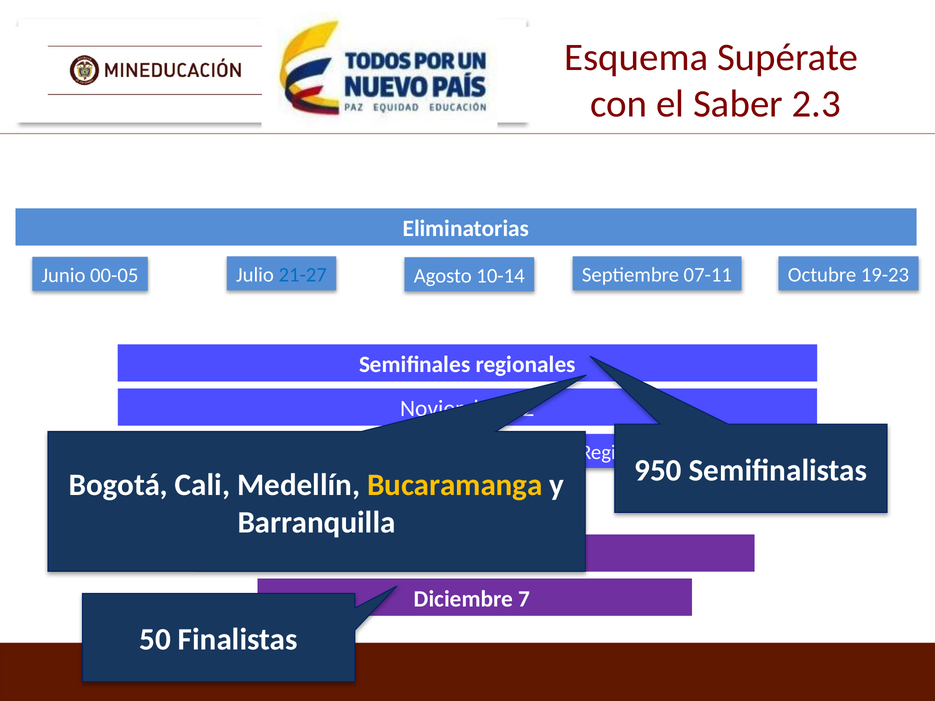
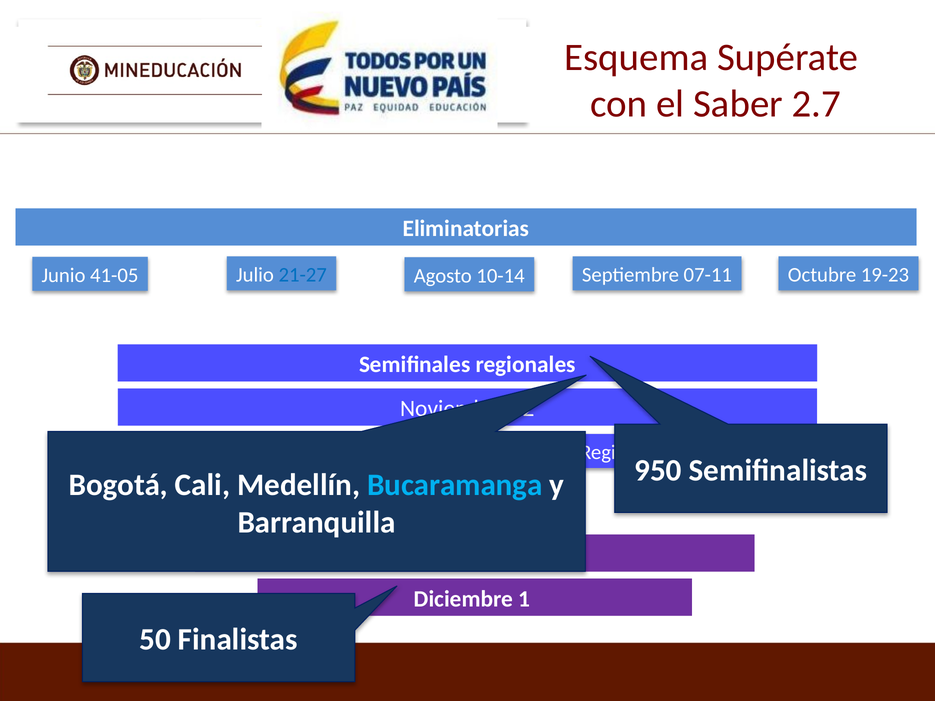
2.3: 2.3 -> 2.7
00-05: 00-05 -> 41-05
Bucaramanga colour: yellow -> light blue
Diciembre 7: 7 -> 1
